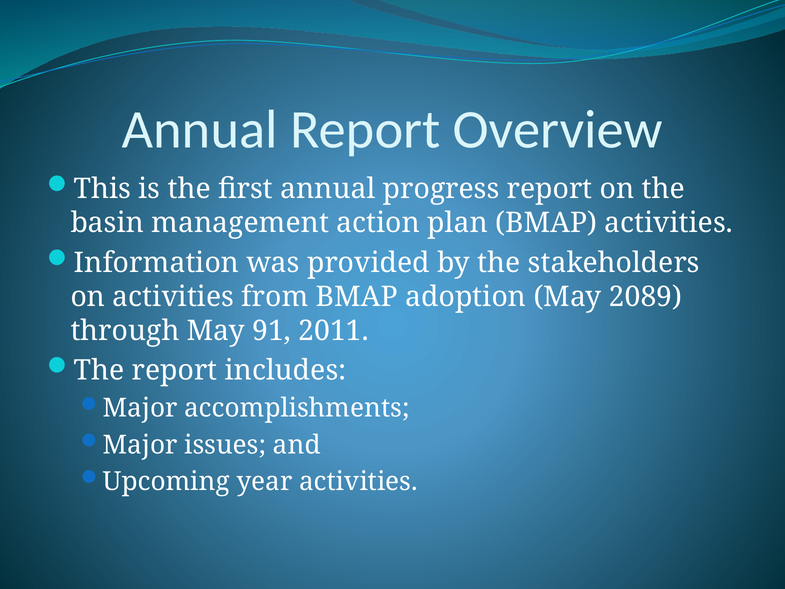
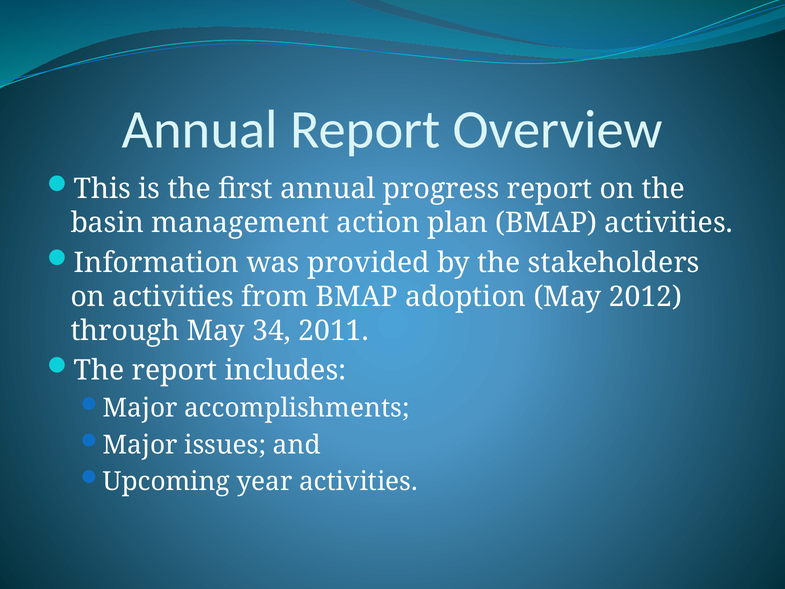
2089: 2089 -> 2012
91: 91 -> 34
